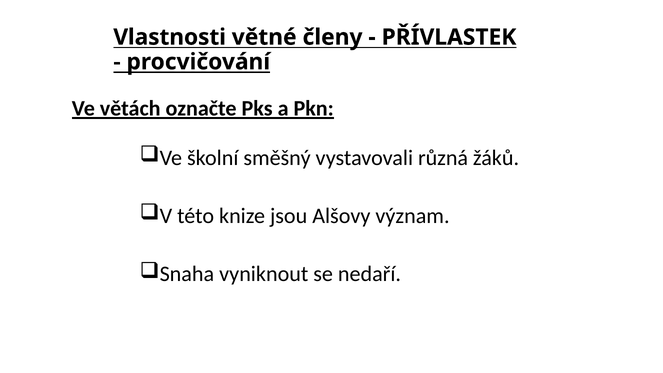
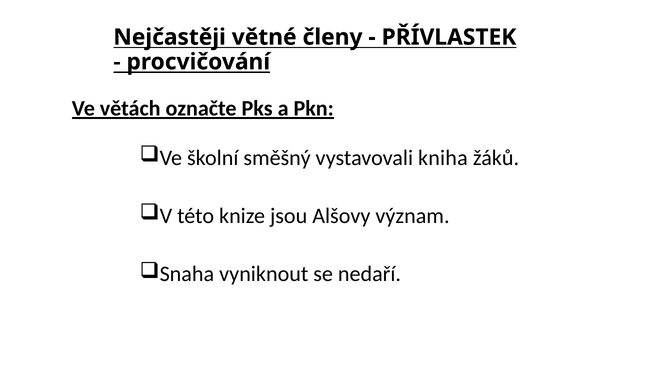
Vlastnosti: Vlastnosti -> Nejčastěji
různá: různá -> kniha
